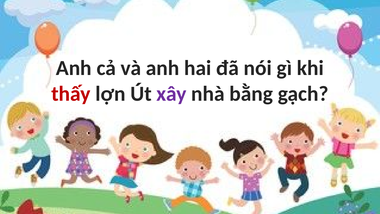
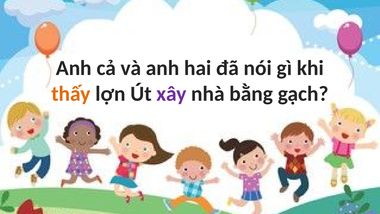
thấy colour: red -> orange
